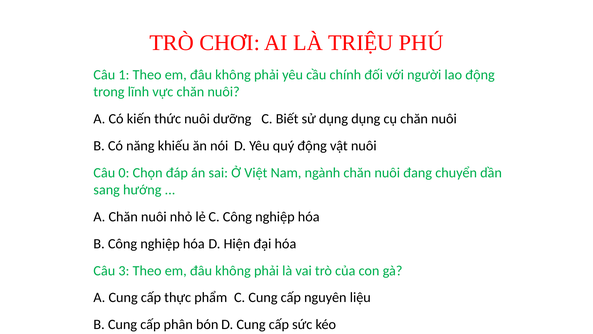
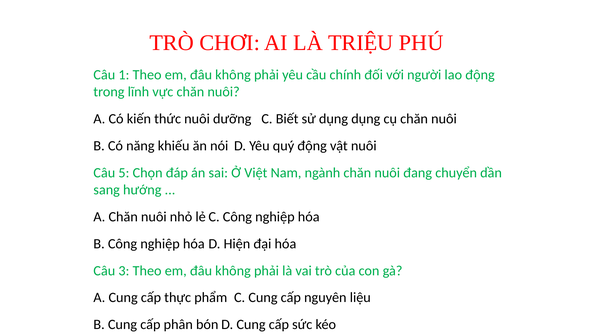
0: 0 -> 5
